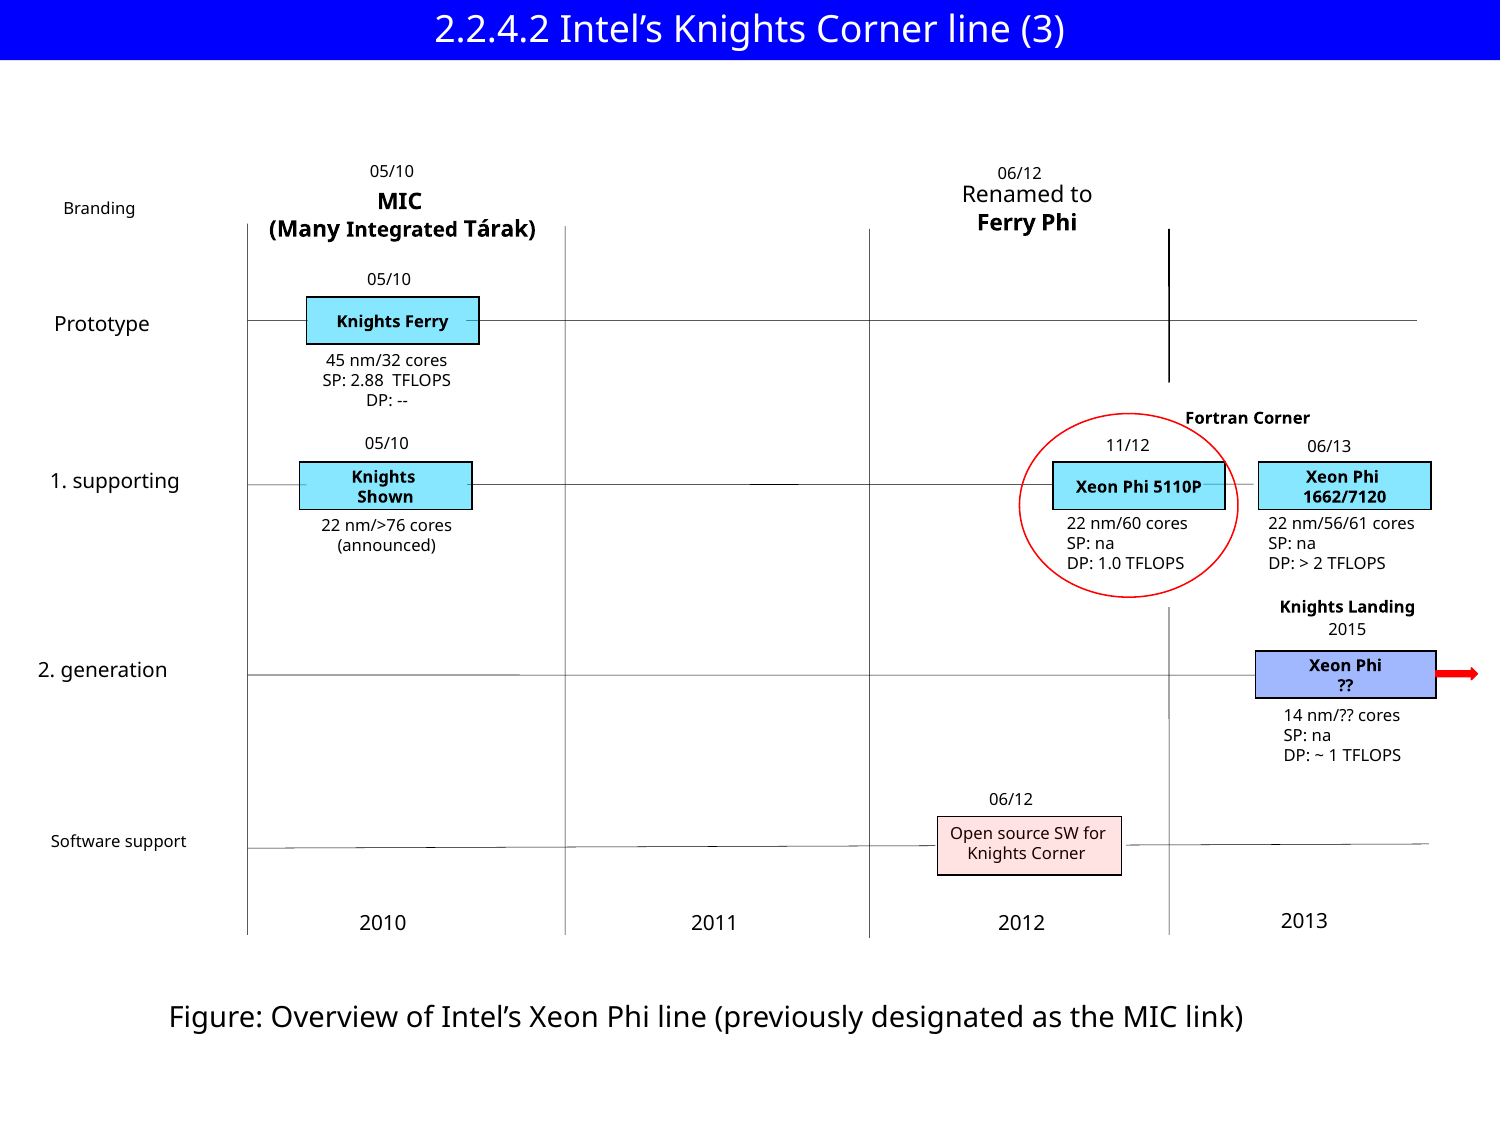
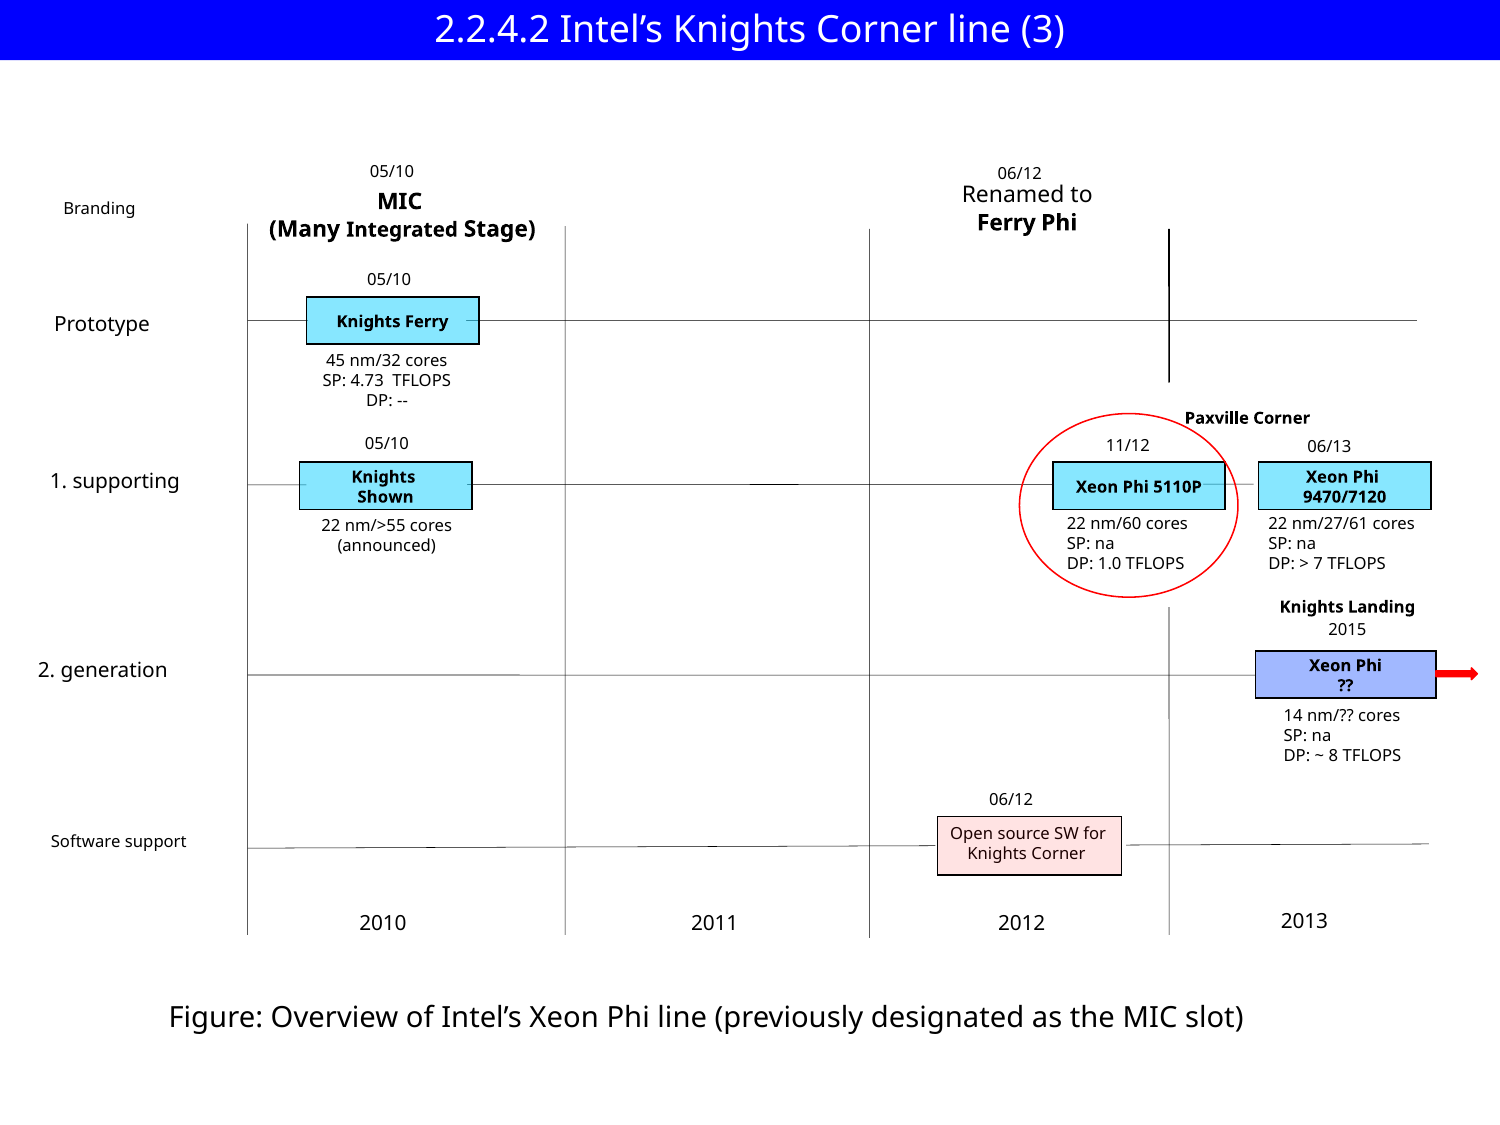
Tárak: Tárak -> Stage
2.88: 2.88 -> 4.73
Fortran: Fortran -> Paxville
1662/7120: 1662/7120 -> 9470/7120
nm/56/61: nm/56/61 -> nm/27/61
nm/>76: nm/>76 -> nm/>55
2 at (1318, 564): 2 -> 7
1 at (1333, 756): 1 -> 8
link: link -> slot
